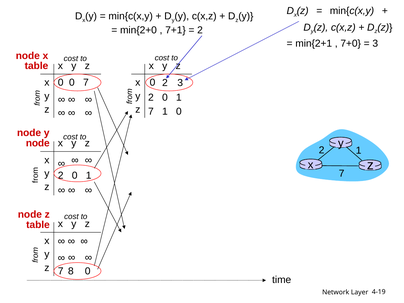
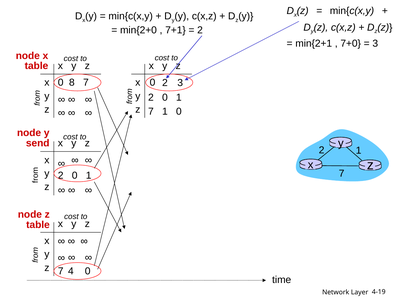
0 0: 0 -> 8
node at (38, 143): node -> send
8: 8 -> 4
